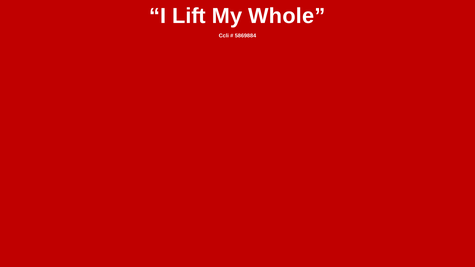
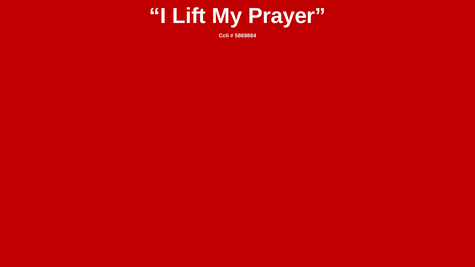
Whole: Whole -> Prayer
